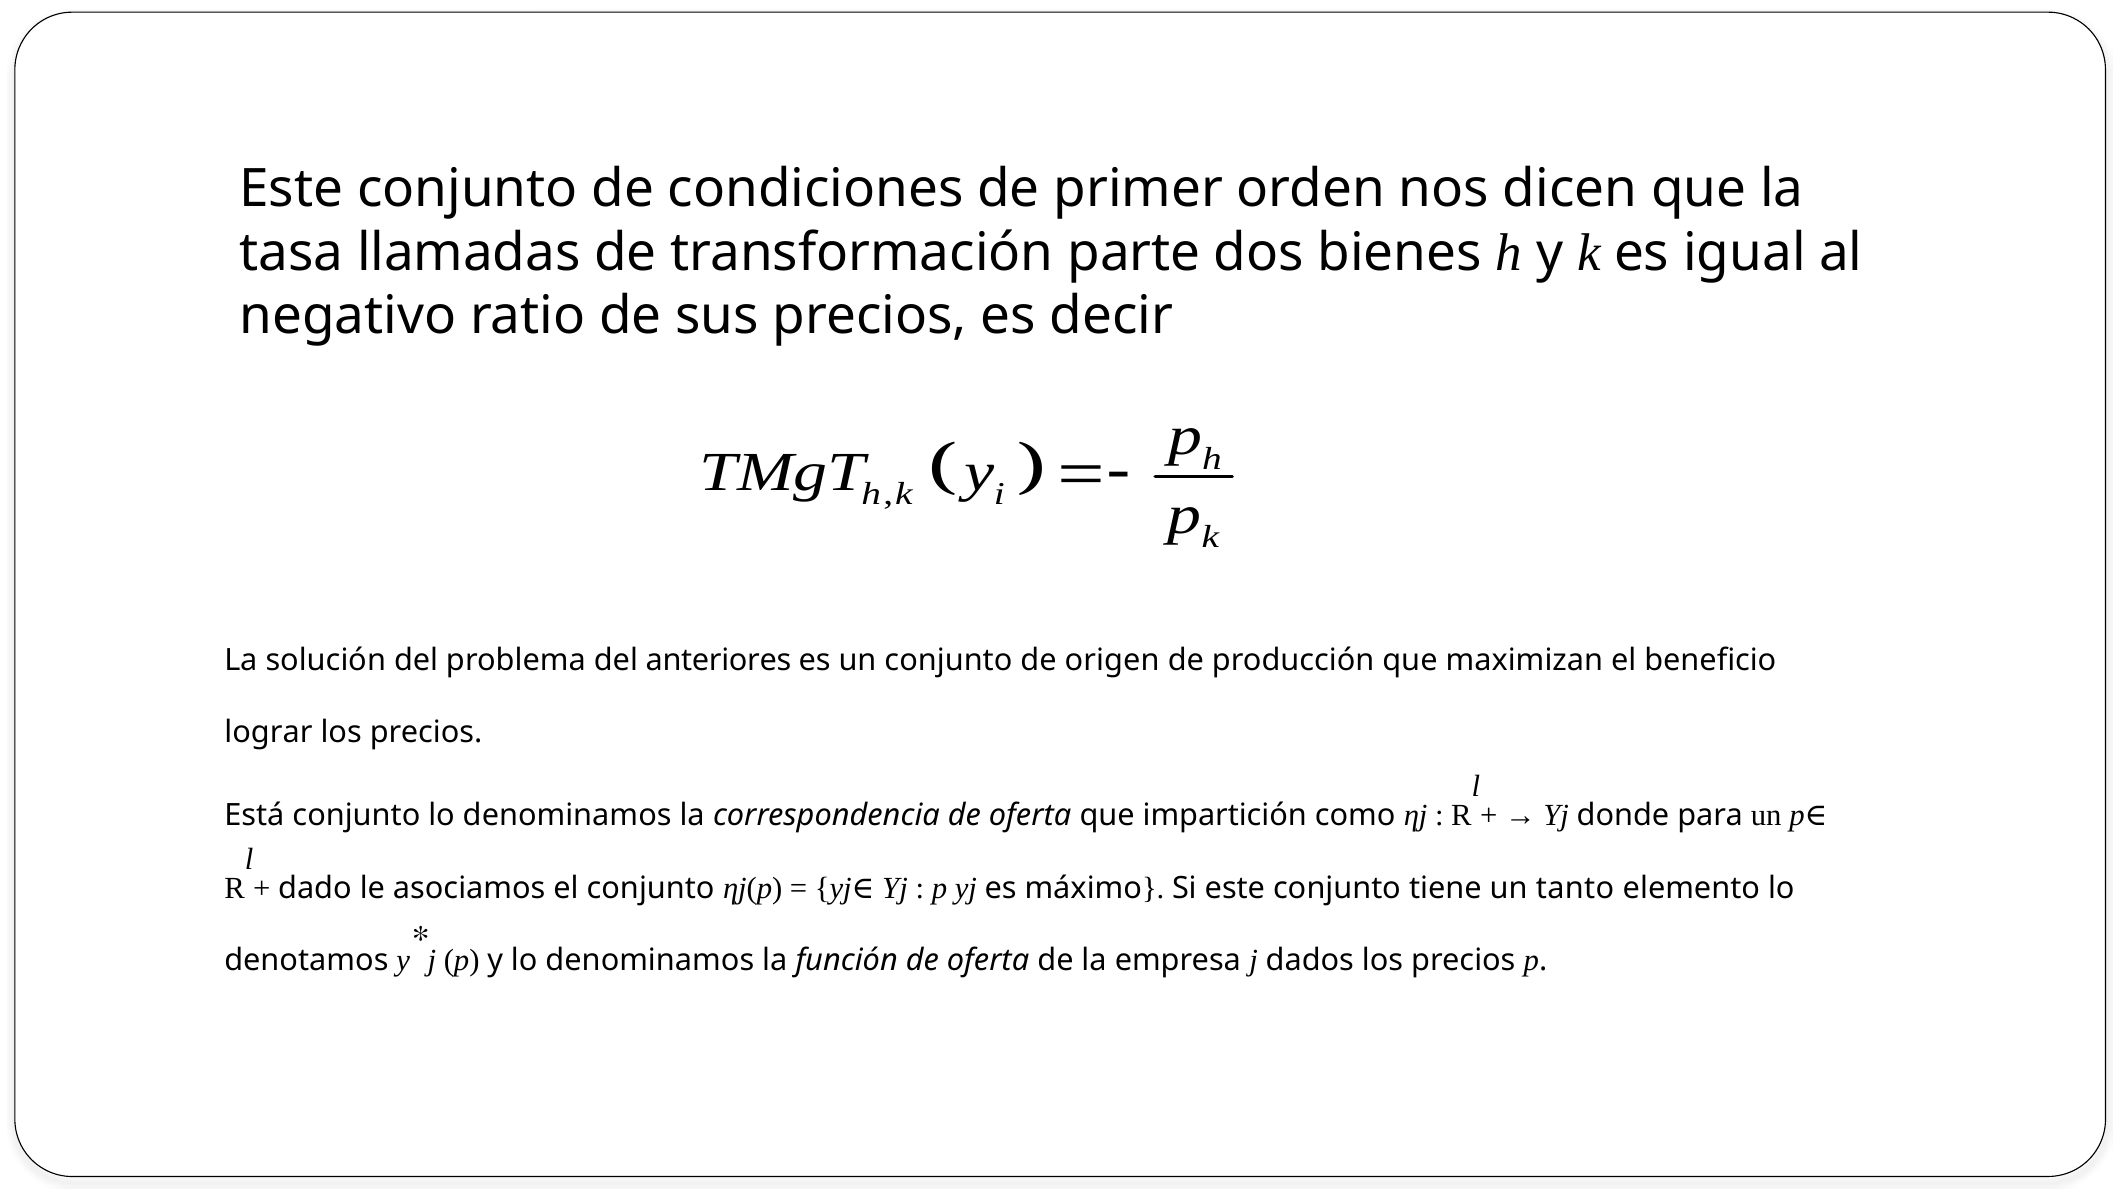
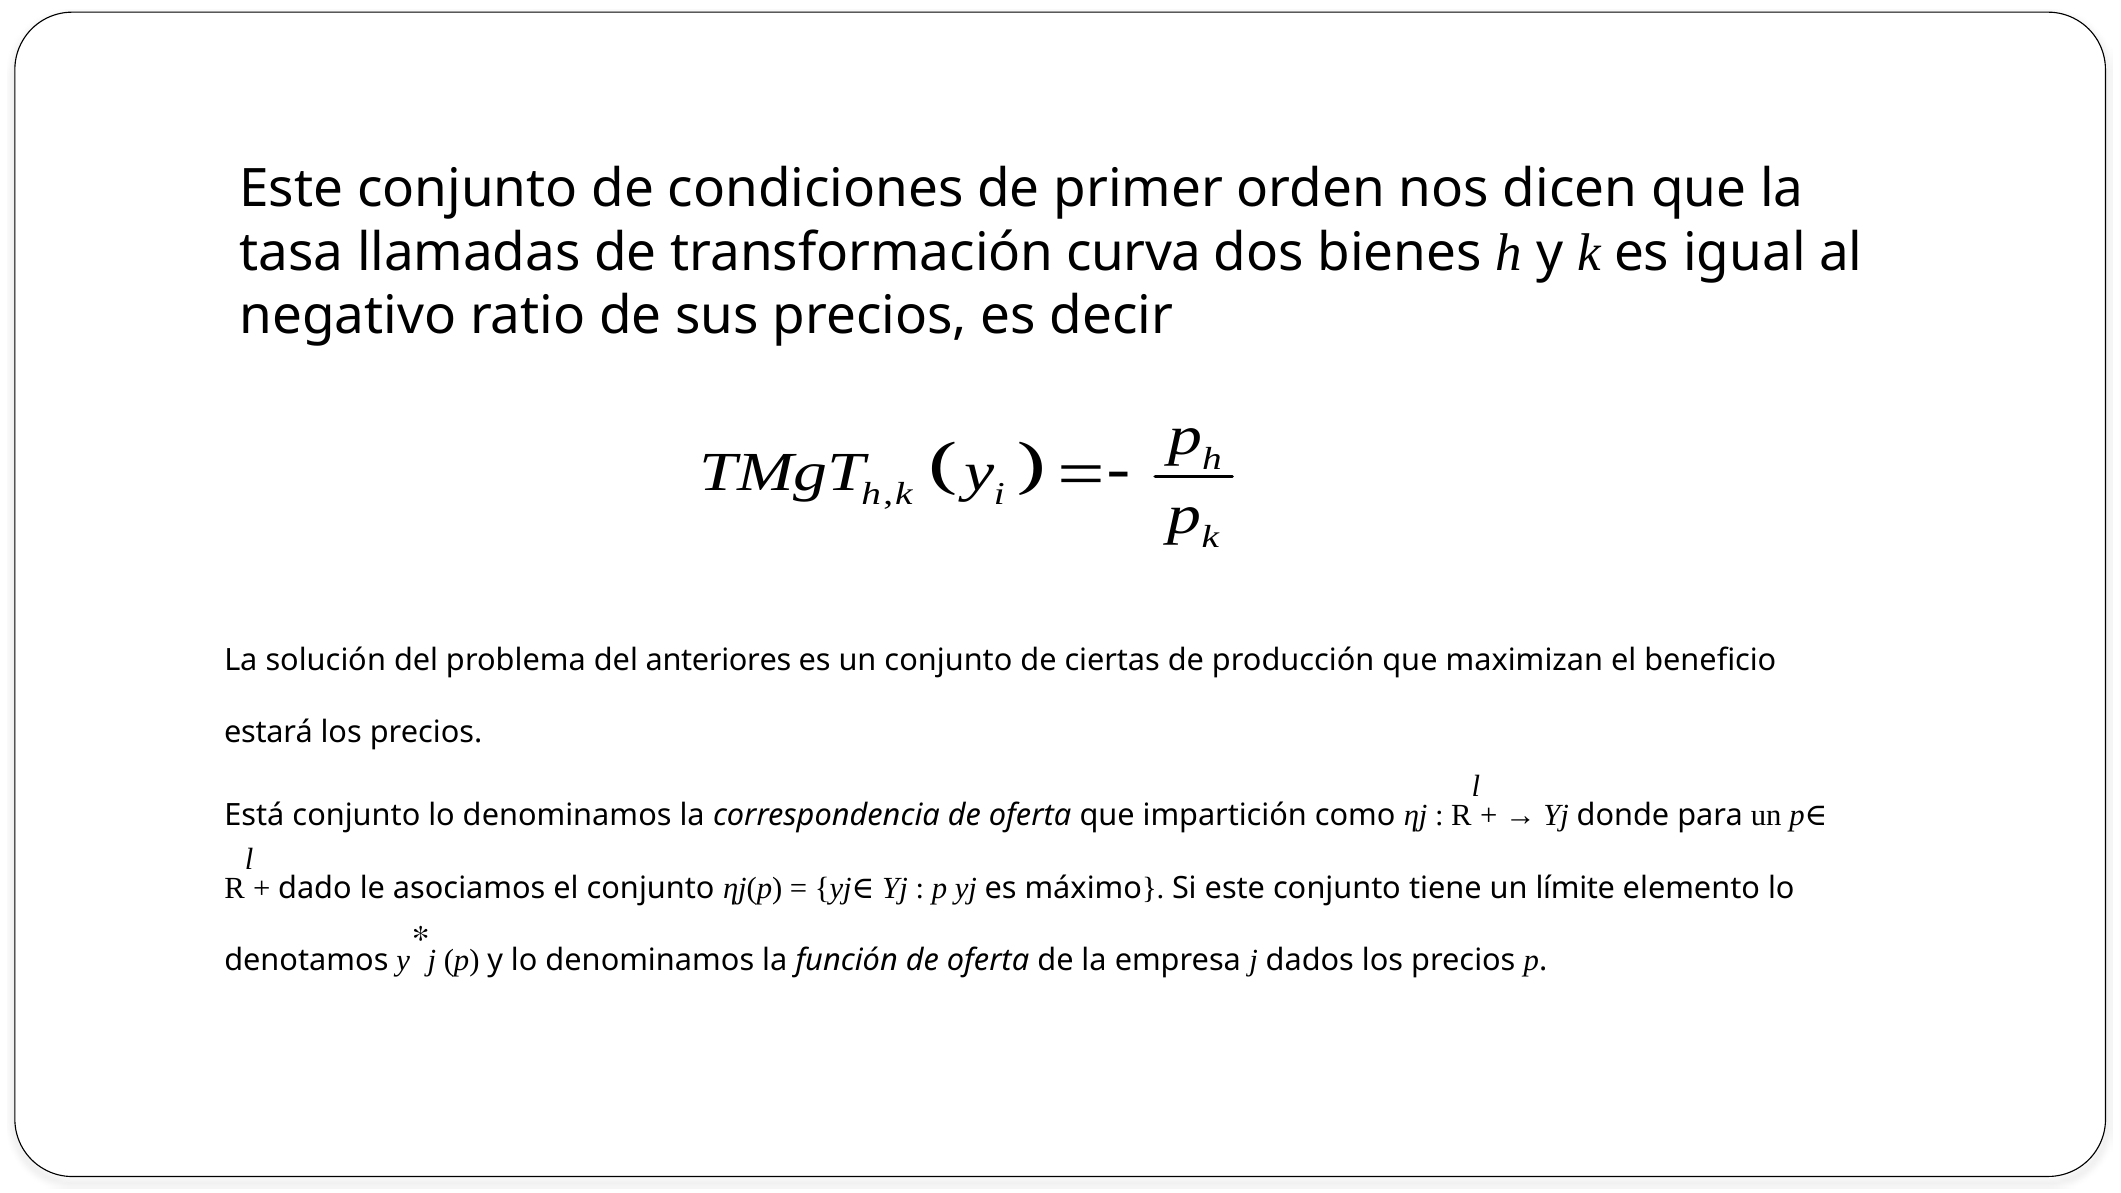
parte: parte -> curva
origen: origen -> ciertas
lograr: lograr -> estará
tanto: tanto -> límite
